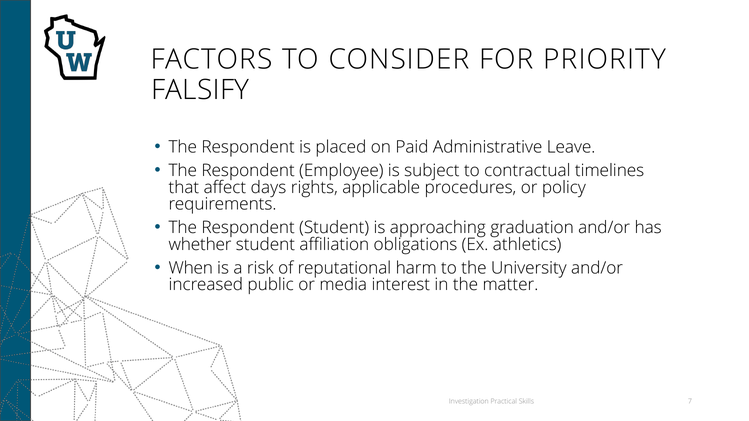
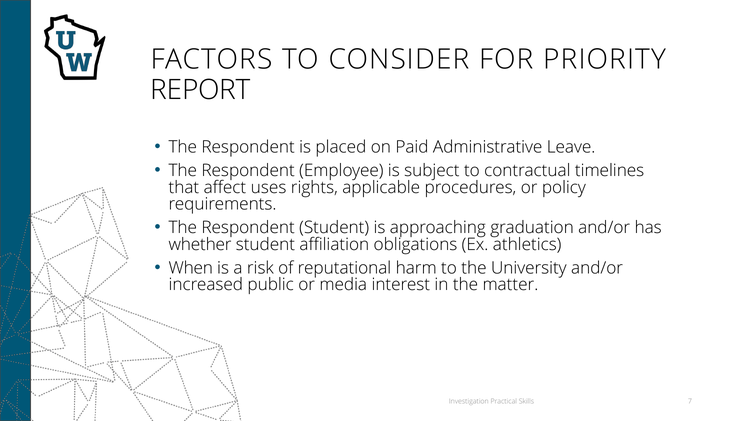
FALSIFY: FALSIFY -> REPORT
days: days -> uses
